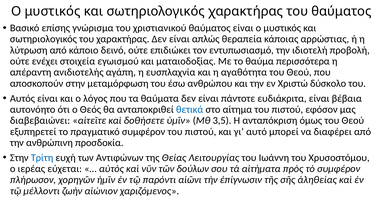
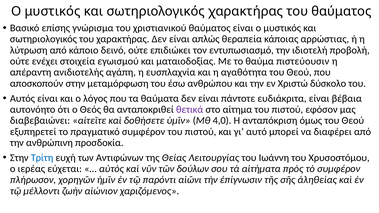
περισσότερα: περισσότερα -> πιστεύουσιν
θετικά colour: blue -> purple
3,5: 3,5 -> 4,0
